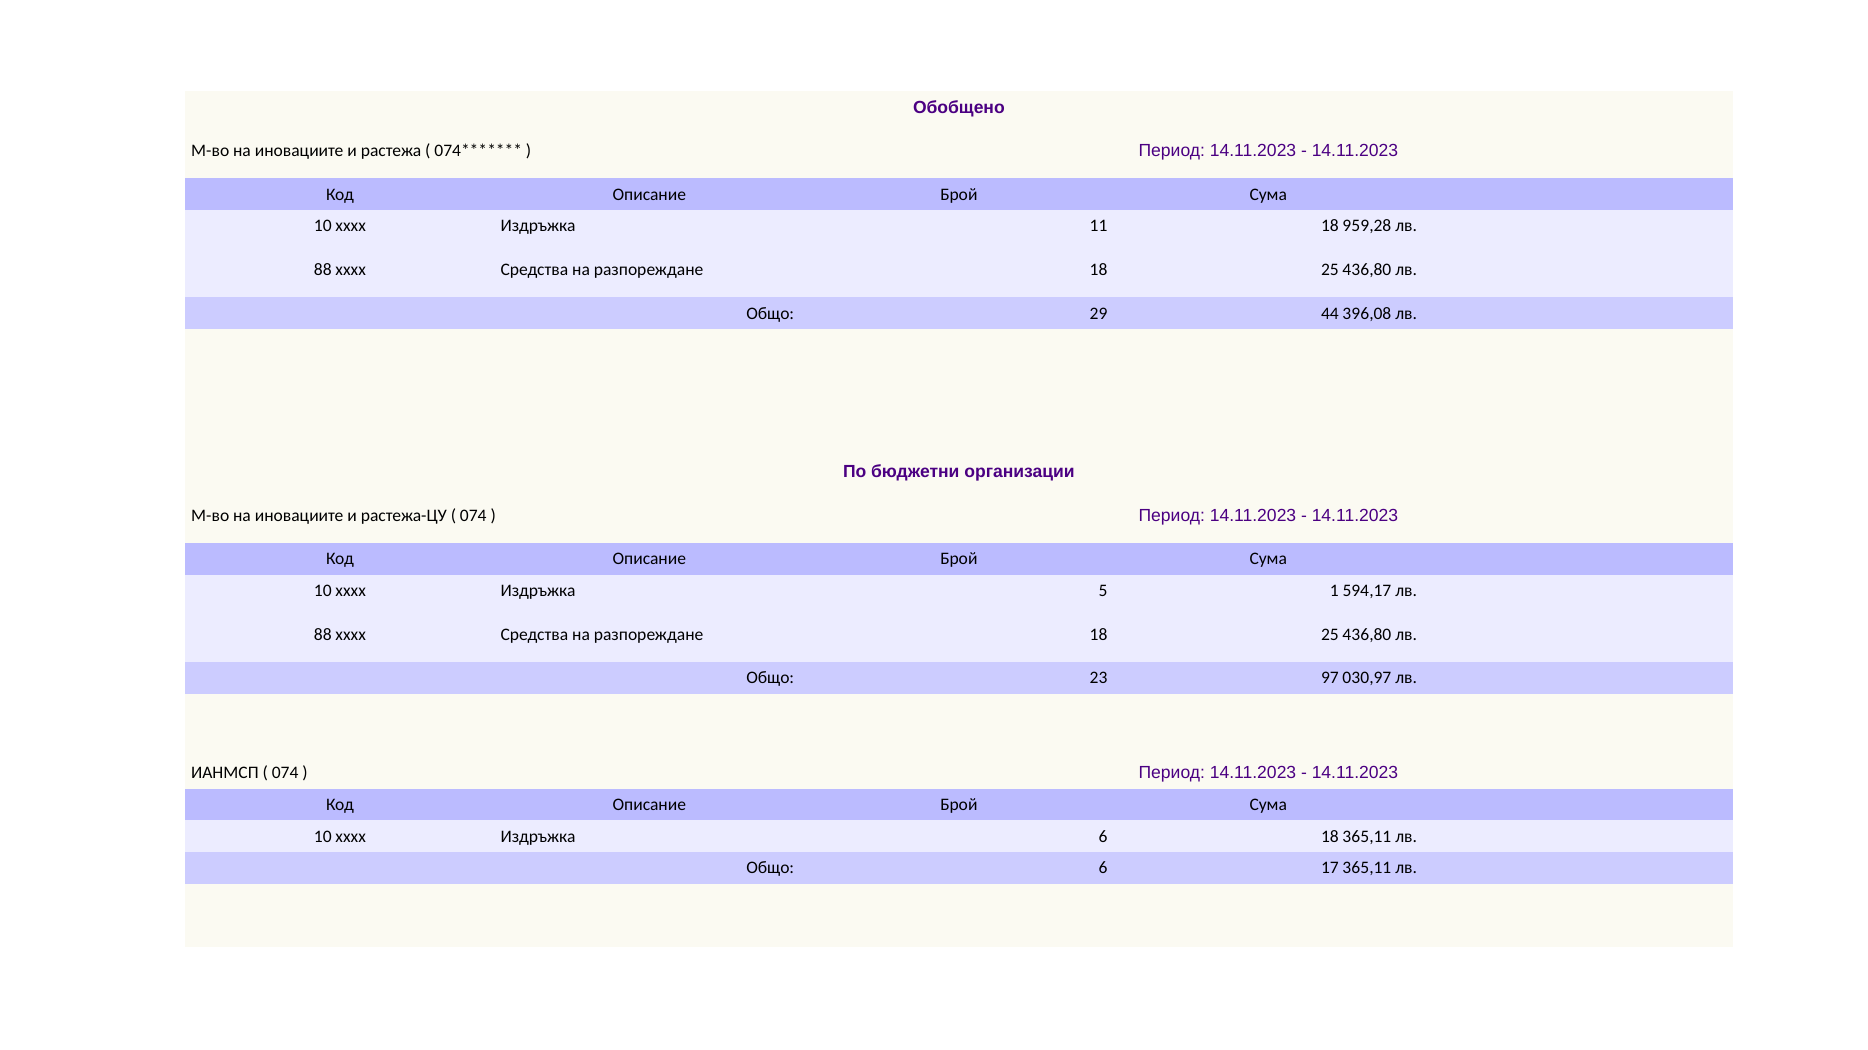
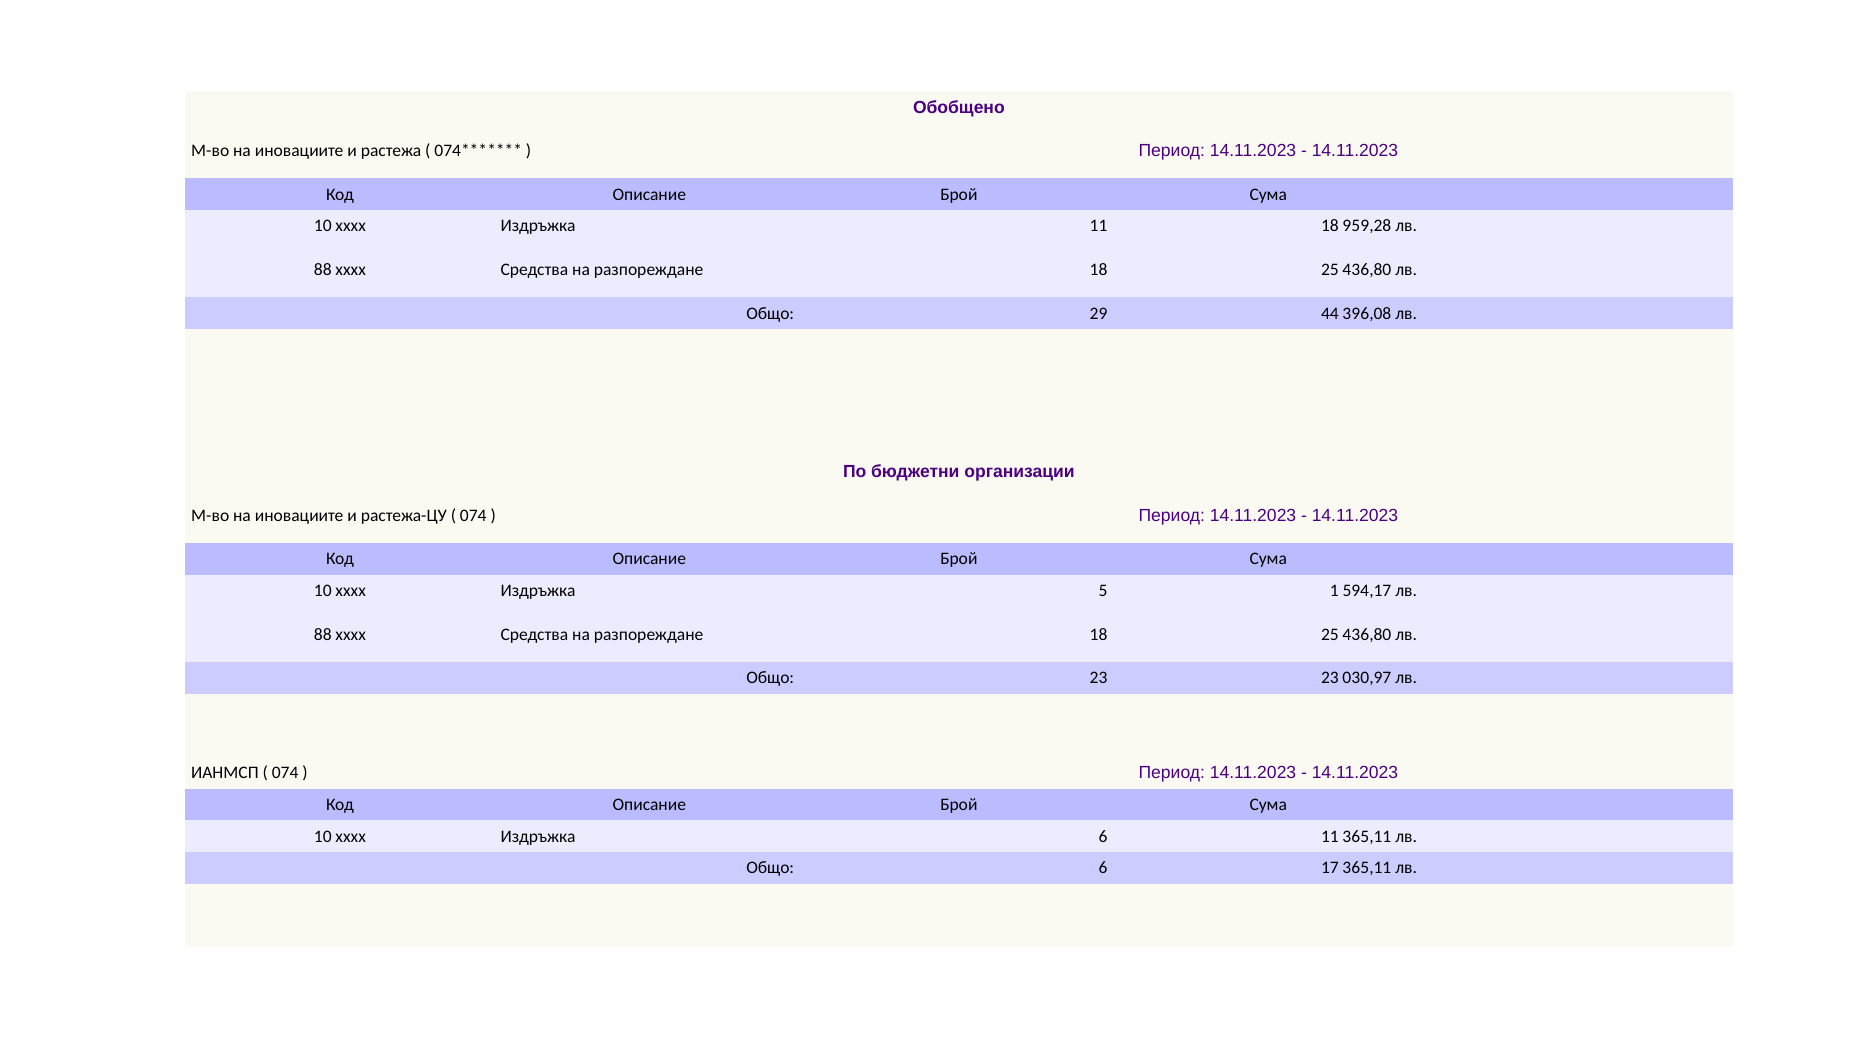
23 97: 97 -> 23
6 18: 18 -> 11
